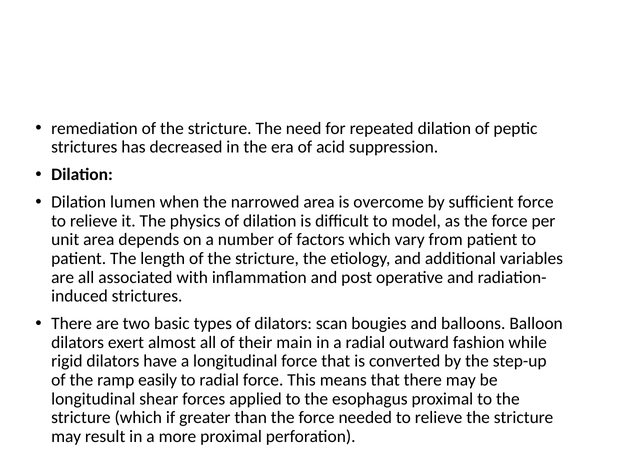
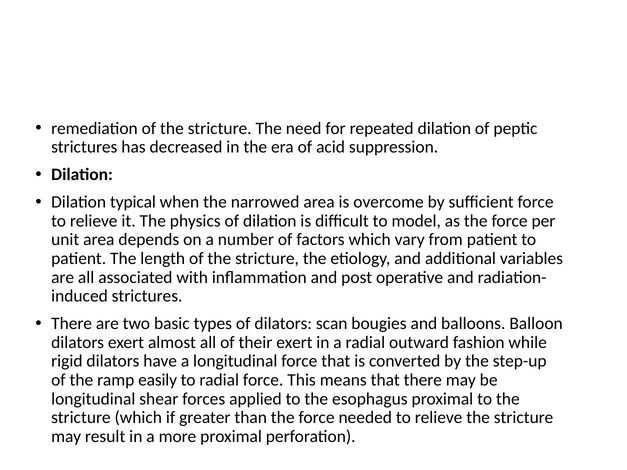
lumen: lumen -> typical
their main: main -> exert
